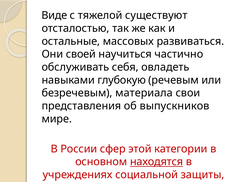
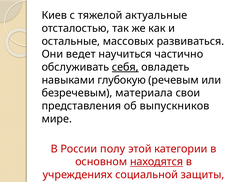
Виде: Виде -> Киев
существуют: существуют -> актуальные
своей: своей -> ведет
себя underline: none -> present
сфер: сфер -> полу
